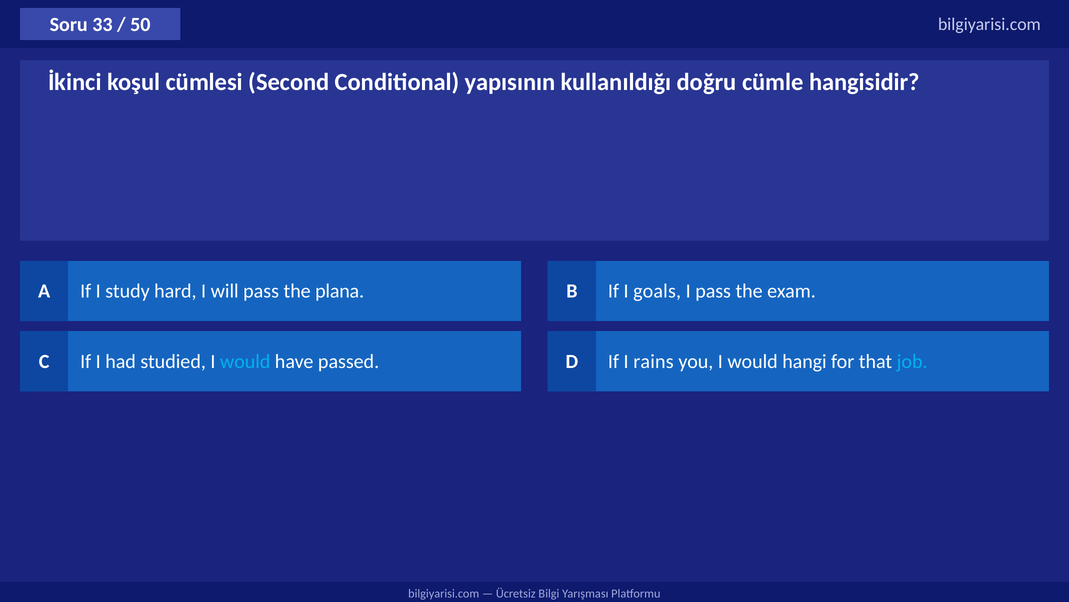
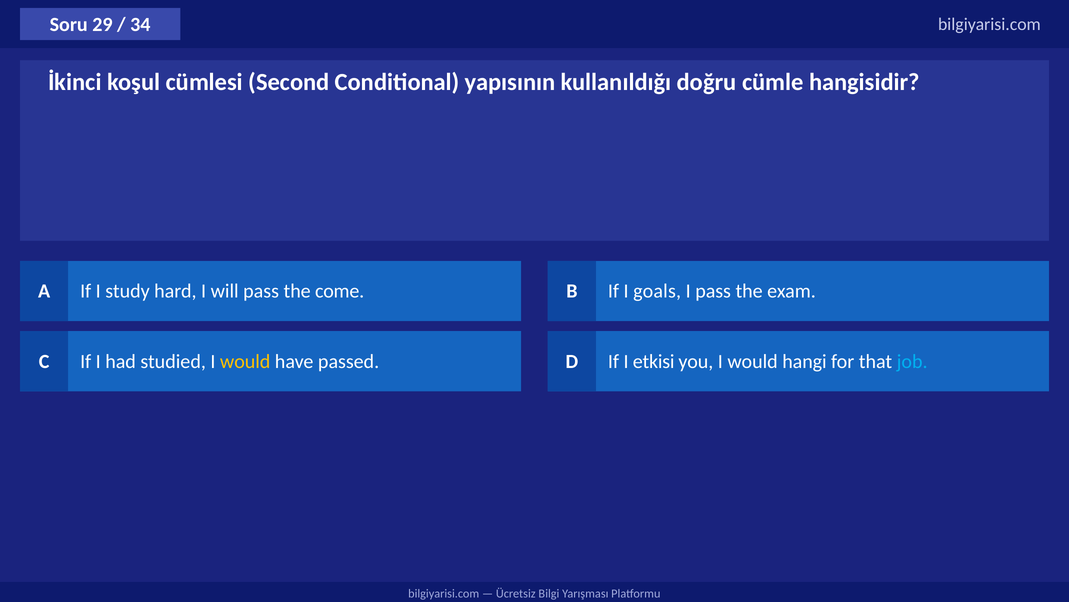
33: 33 -> 29
50: 50 -> 34
plana: plana -> come
would at (245, 361) colour: light blue -> yellow
rains: rains -> etkisi
